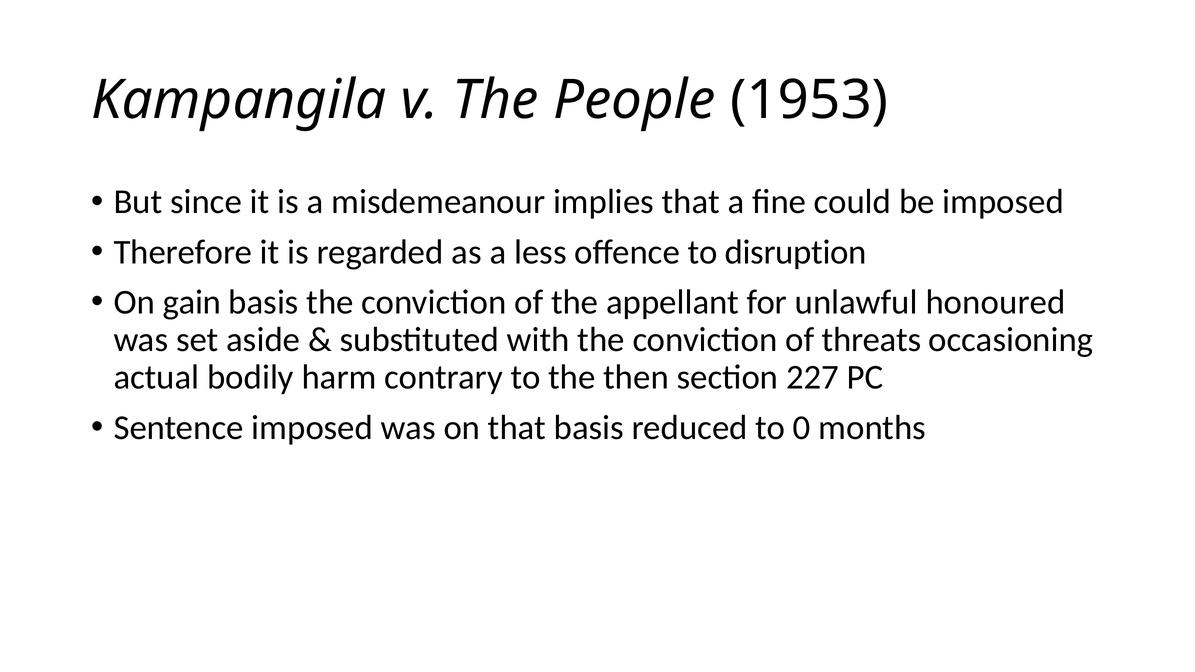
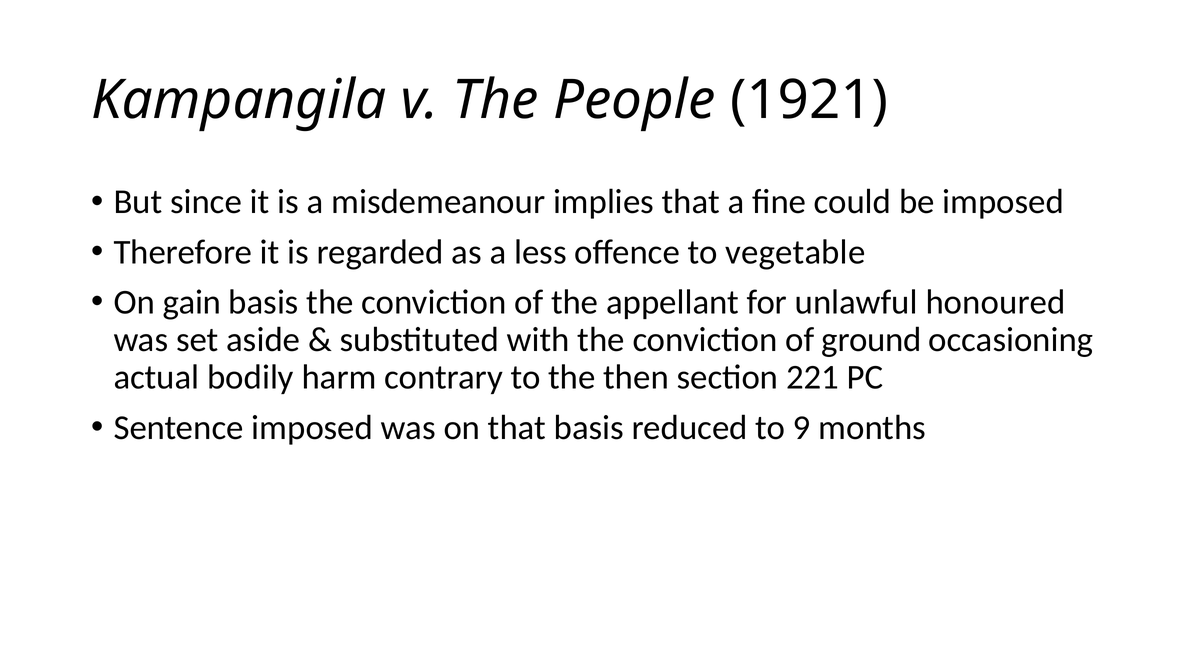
1953: 1953 -> 1921
disruption: disruption -> vegetable
threats: threats -> ground
227: 227 -> 221
0: 0 -> 9
